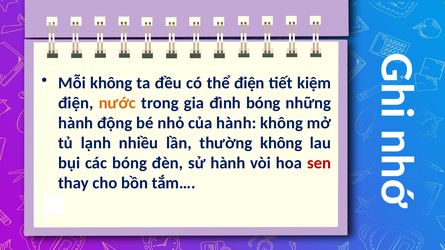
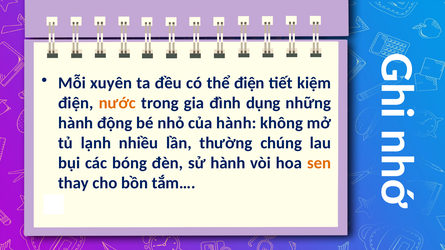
Mỗi không: không -> xuyên
đình bóng: bóng -> dụng
thường không: không -> chúng
sen colour: red -> orange
